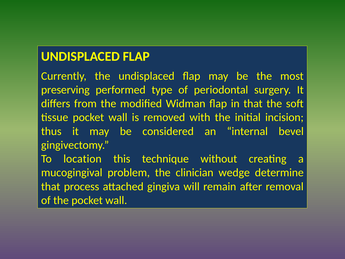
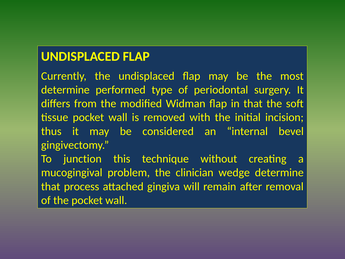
preserving at (65, 90): preserving -> determine
location: location -> junction
